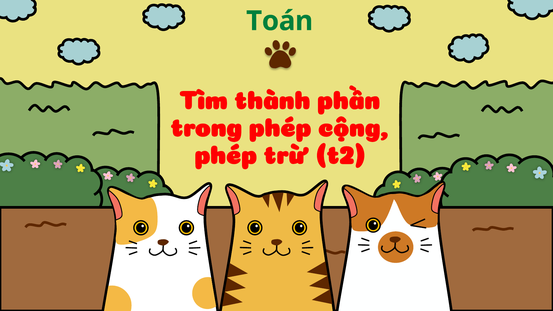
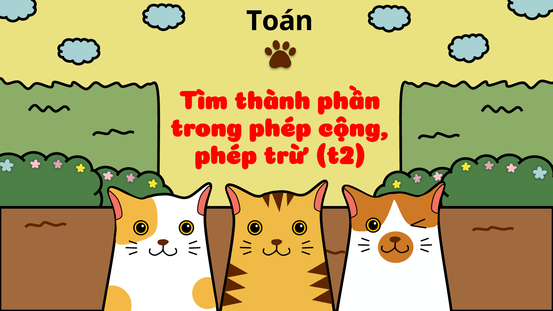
Toán colour: green -> black
